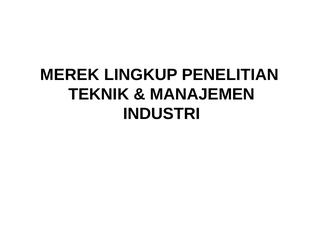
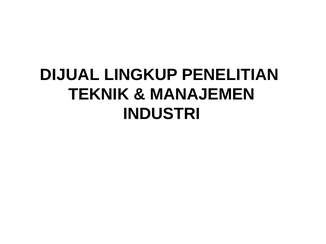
MEREK: MEREK -> DIJUAL
